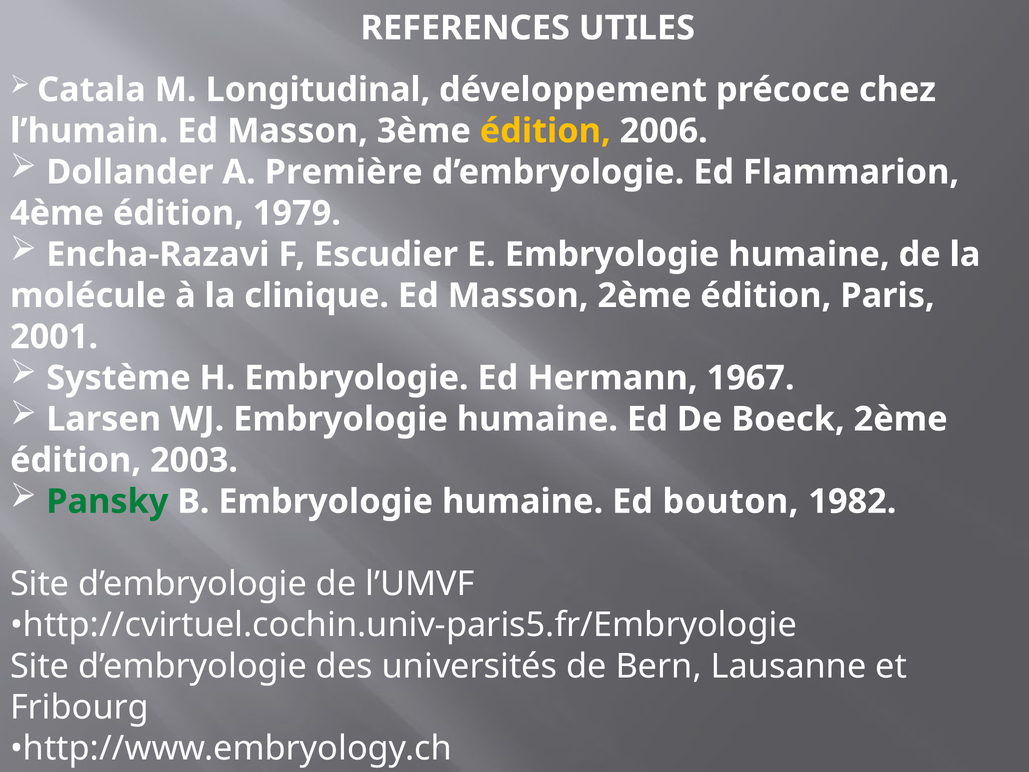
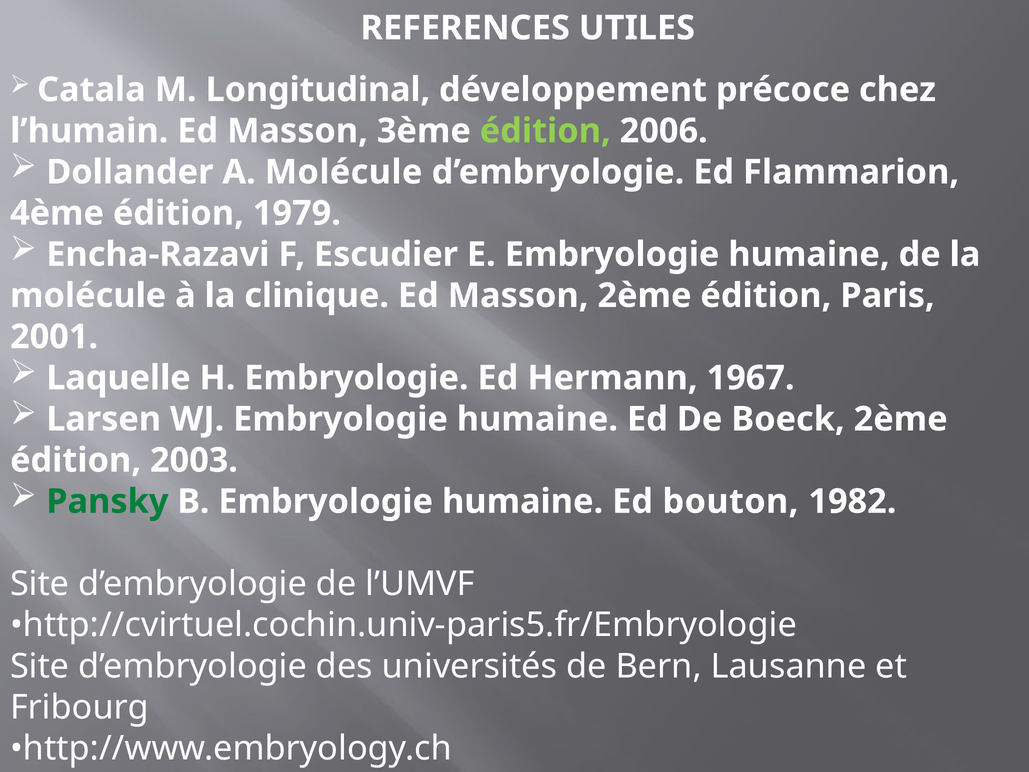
édition at (545, 131) colour: yellow -> light green
A Première: Première -> Molécule
Système: Système -> Laquelle
